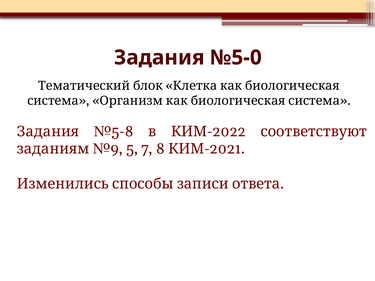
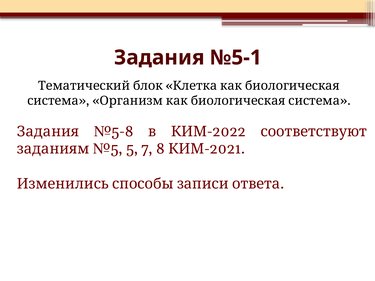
№5-0: №5-0 -> №5-1
№9: №9 -> №5
